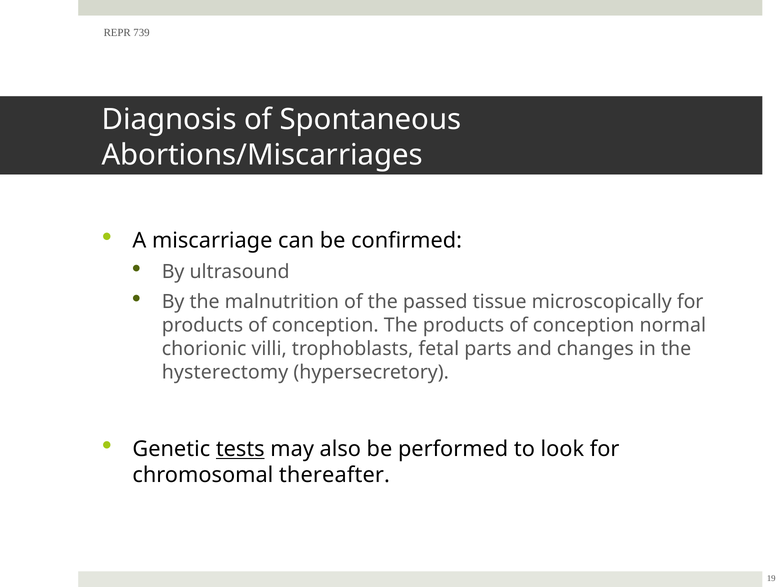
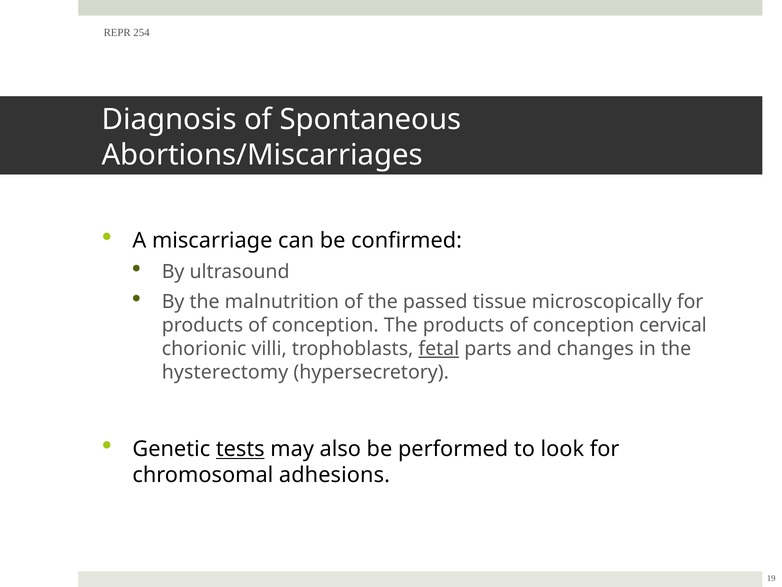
739: 739 -> 254
normal: normal -> cervical
fetal underline: none -> present
thereafter: thereafter -> adhesions
